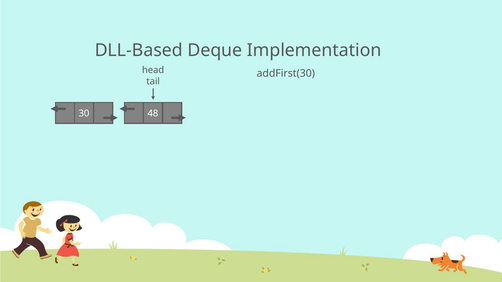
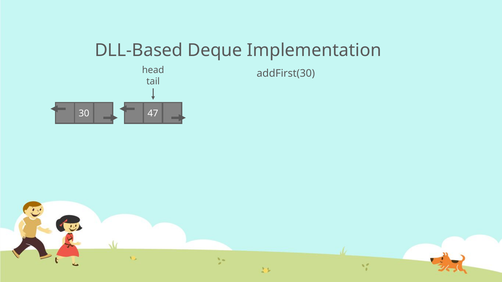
48: 48 -> 47
